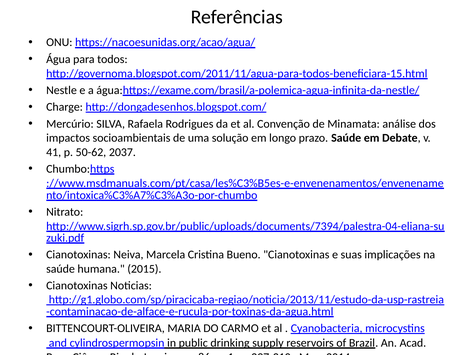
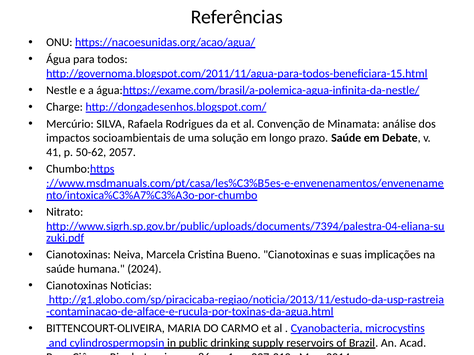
2037: 2037 -> 2057
2015: 2015 -> 2024
